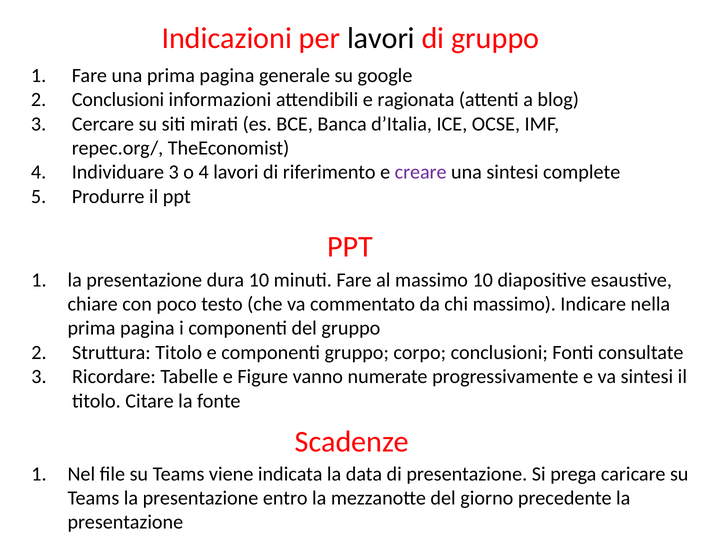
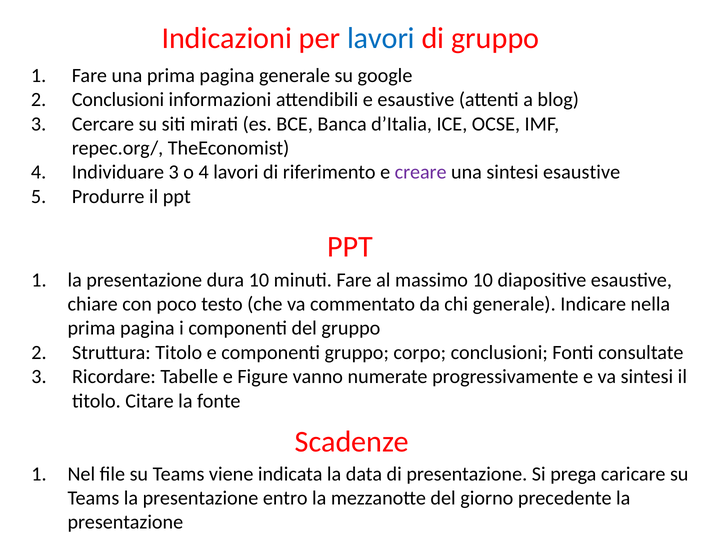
lavori at (381, 38) colour: black -> blue
e ragionata: ragionata -> esaustive
sintesi complete: complete -> esaustive
chi massimo: massimo -> generale
